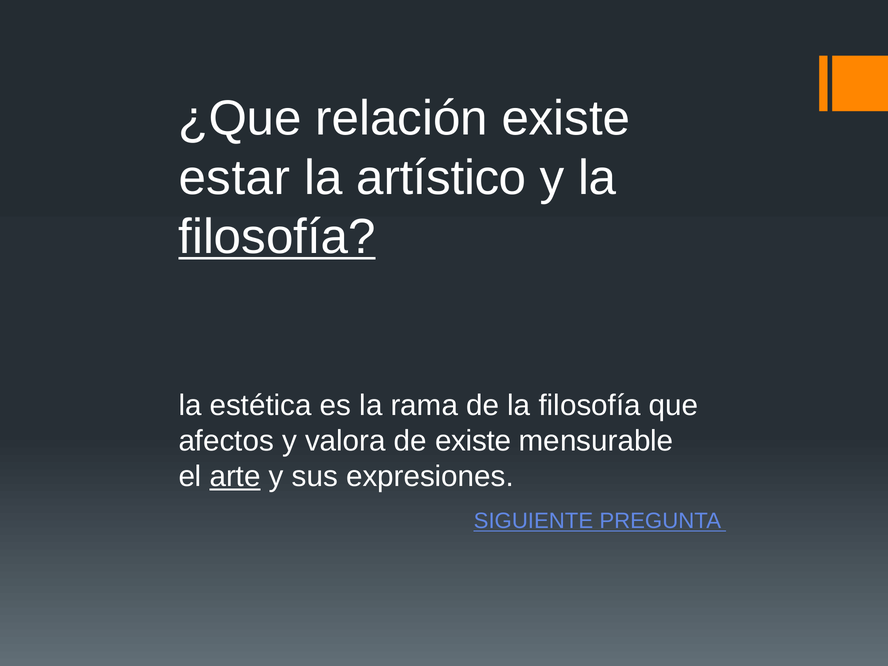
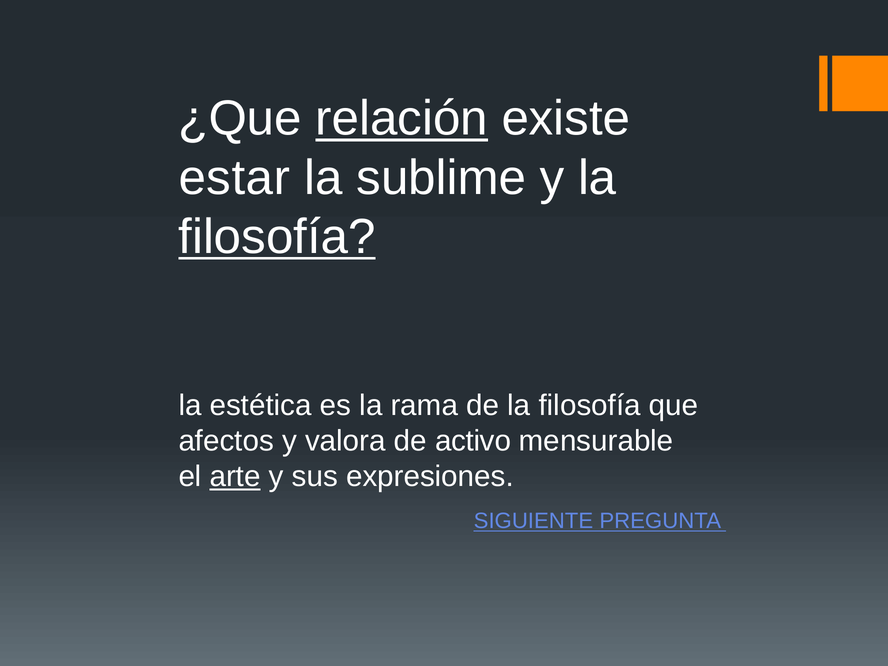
relación underline: none -> present
artístico: artístico -> sublime
de existe: existe -> activo
